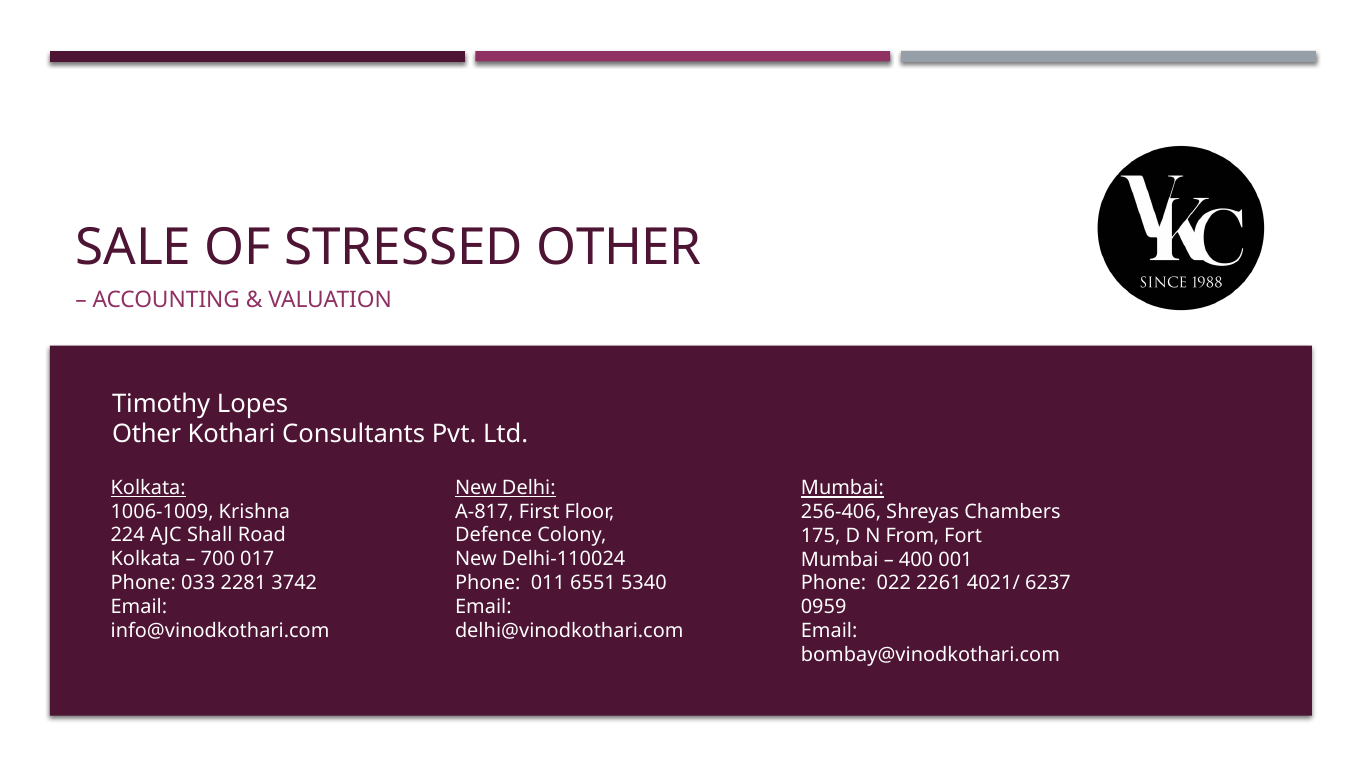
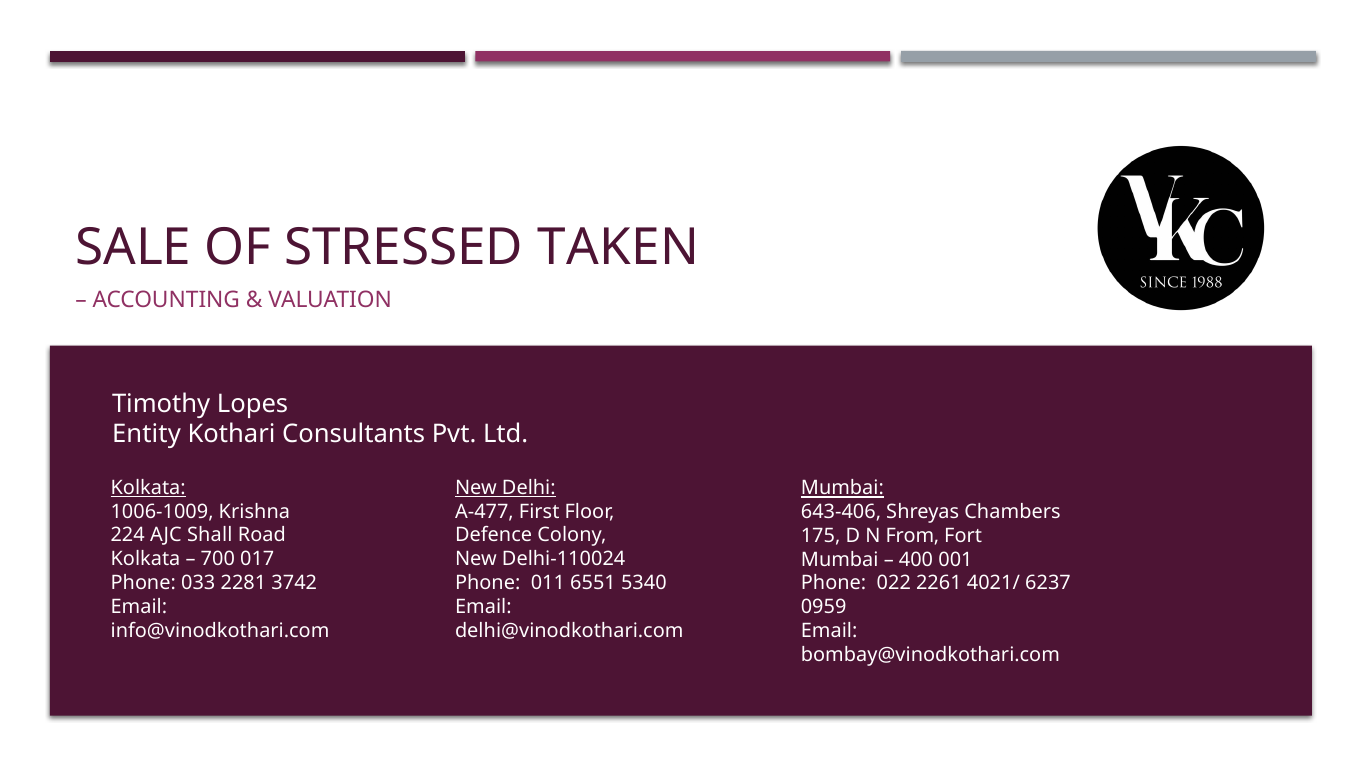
STRESSED OTHER: OTHER -> TAKEN
Other at (147, 435): Other -> Entity
A-817: A-817 -> A-477
256-406: 256-406 -> 643-406
